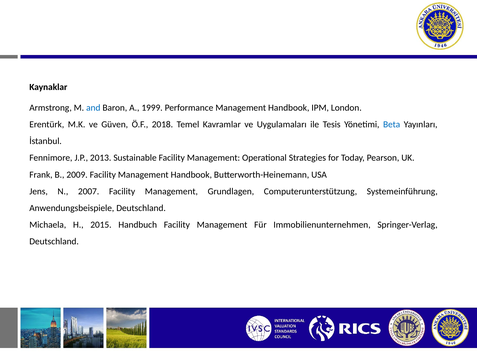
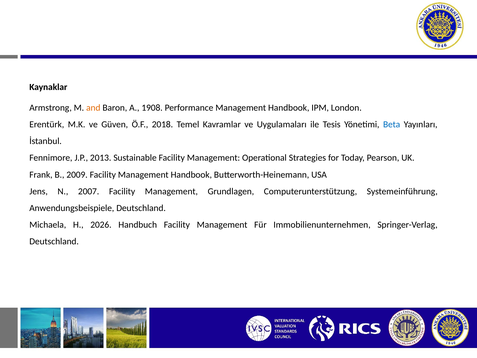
and colour: blue -> orange
1999: 1999 -> 1908
2015: 2015 -> 2026
